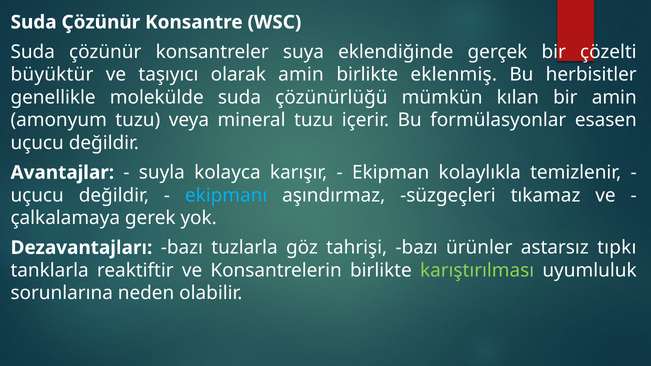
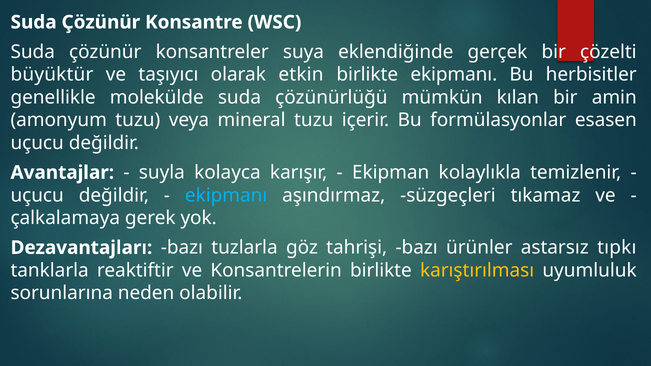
olarak amin: amin -> etkin
birlikte eklenmiş: eklenmiş -> ekipmanı
karıştırılması colour: light green -> yellow
